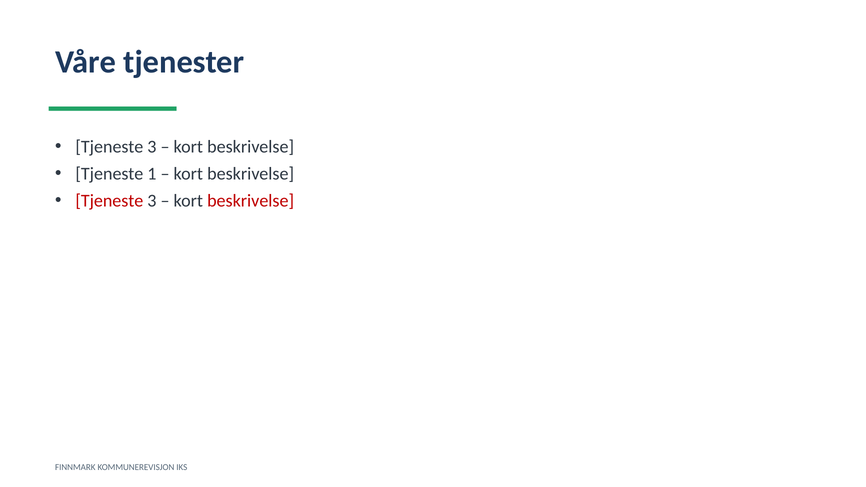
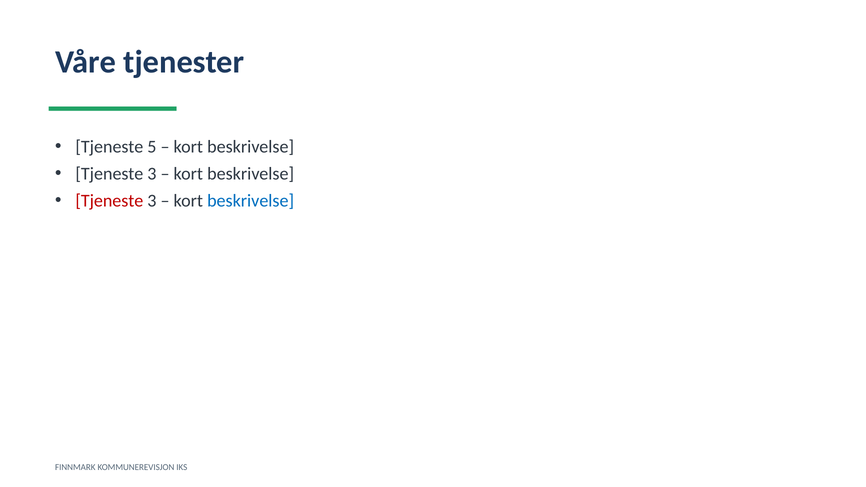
3 at (152, 147): 3 -> 5
1 at (152, 174): 1 -> 3
beskrivelse at (251, 201) colour: red -> blue
